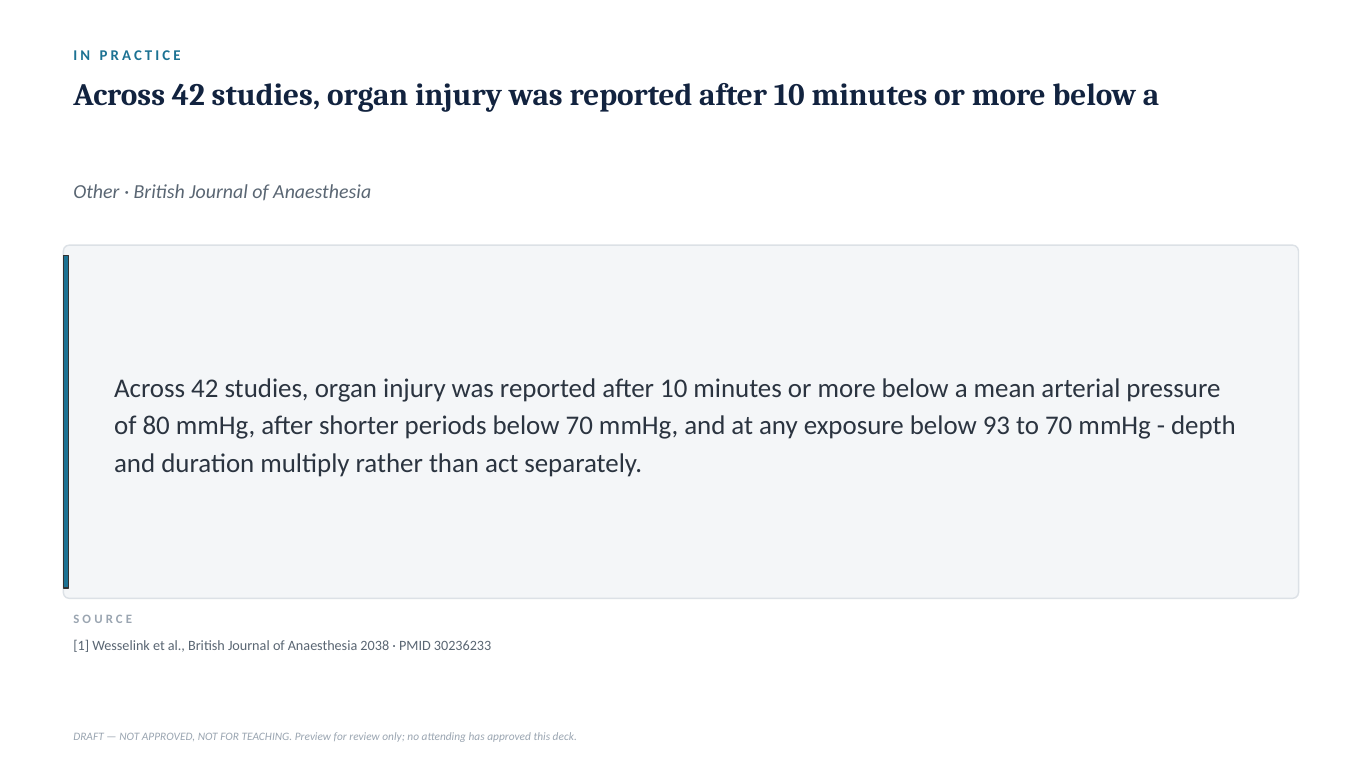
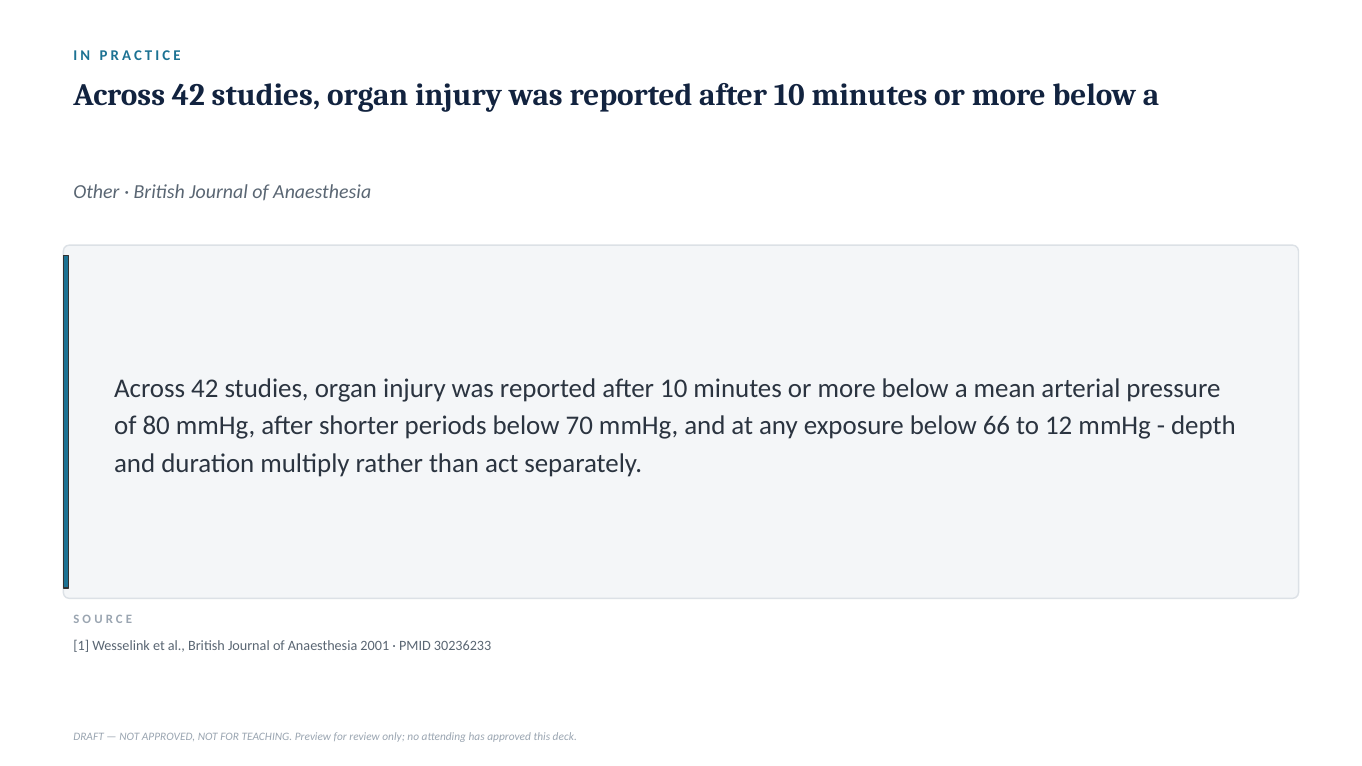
93: 93 -> 66
to 70: 70 -> 12
2038: 2038 -> 2001
